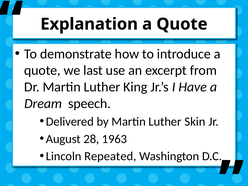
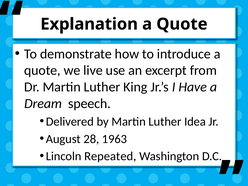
last: last -> live
Skin: Skin -> Idea
